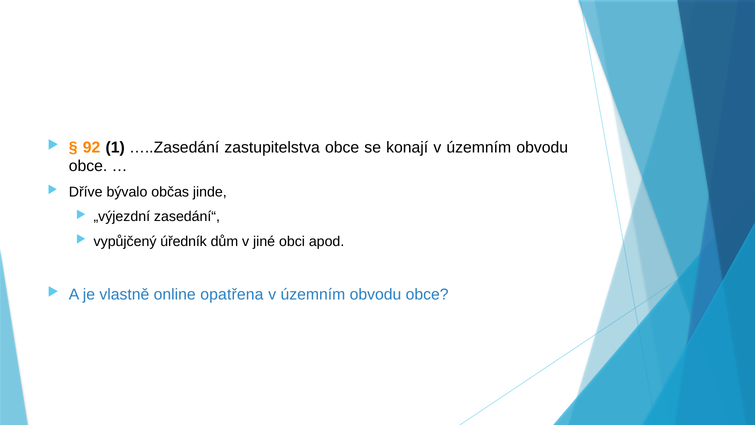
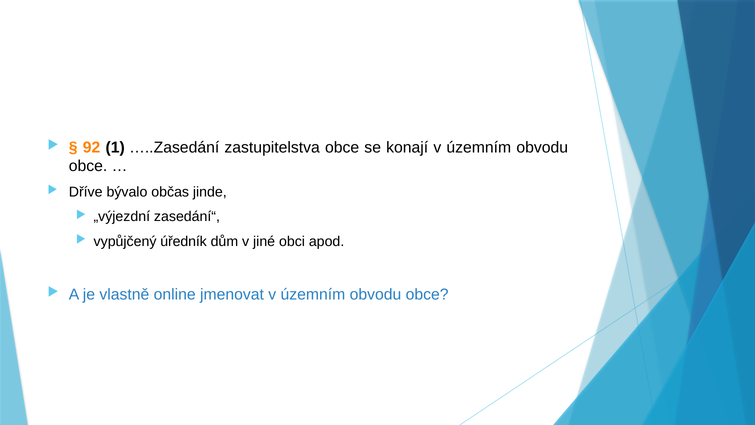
opatřena: opatřena -> jmenovat
